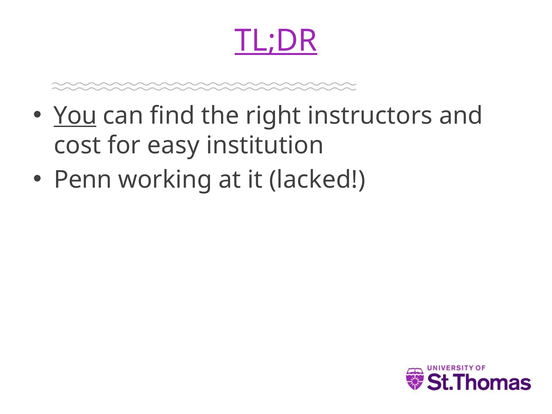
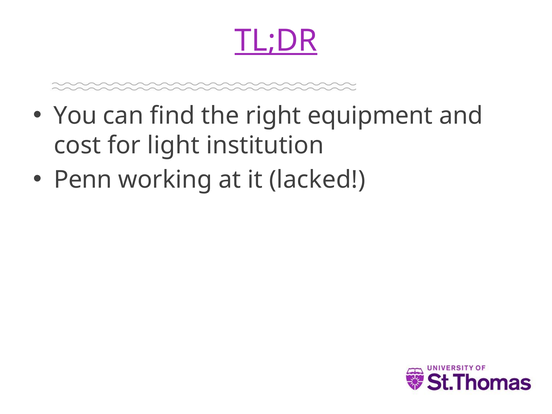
You underline: present -> none
instructors: instructors -> equipment
easy: easy -> light
